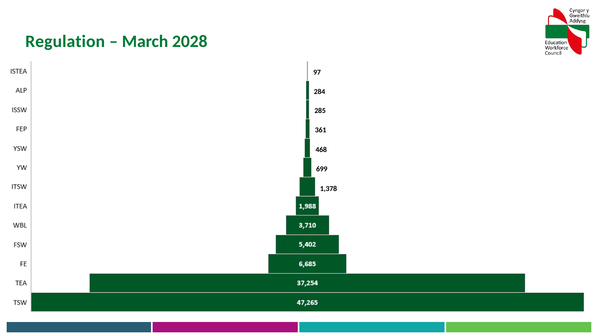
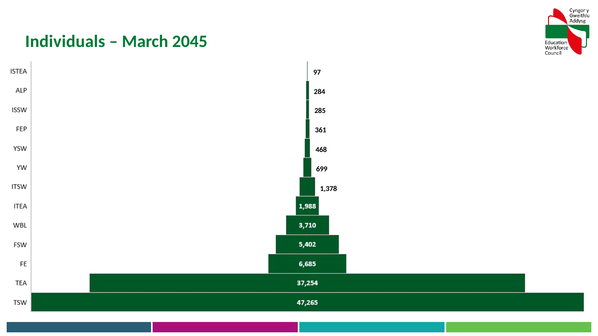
Regulation: Regulation -> Individuals
2028: 2028 -> 2045
